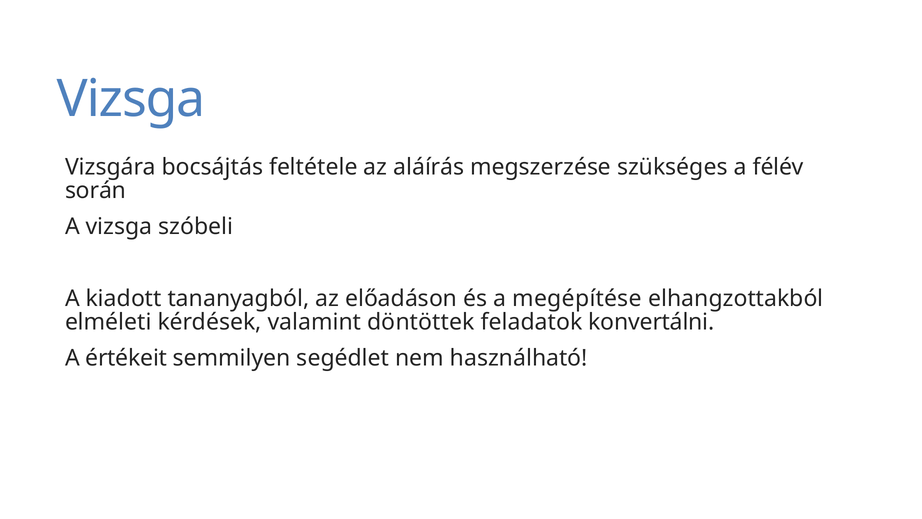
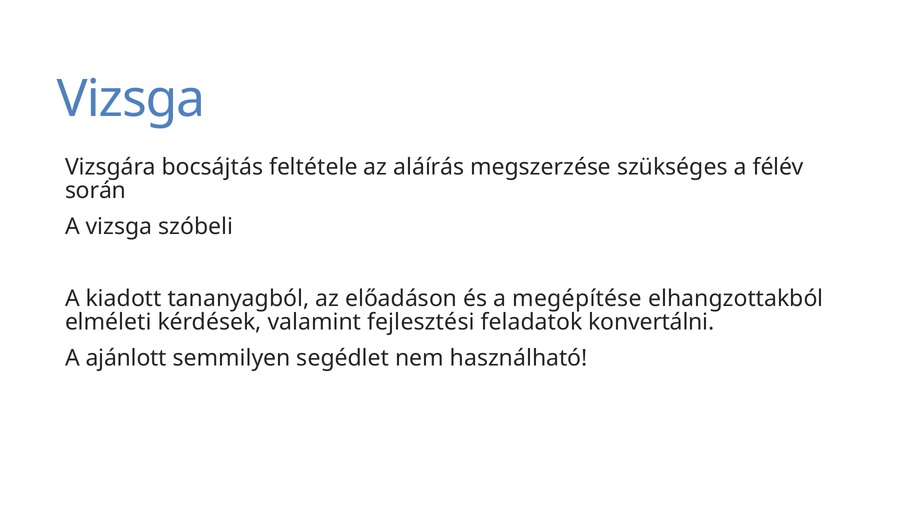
döntöttek: döntöttek -> fejlesztési
értékeit: értékeit -> ajánlott
